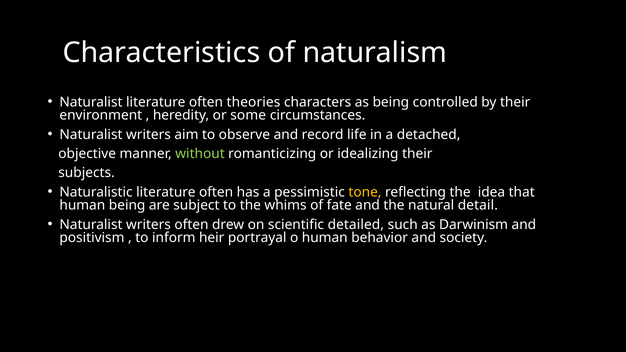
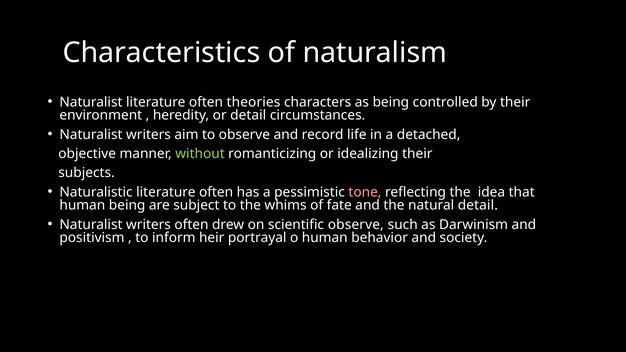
or some: some -> detail
tone colour: yellow -> pink
scientific detailed: detailed -> observe
